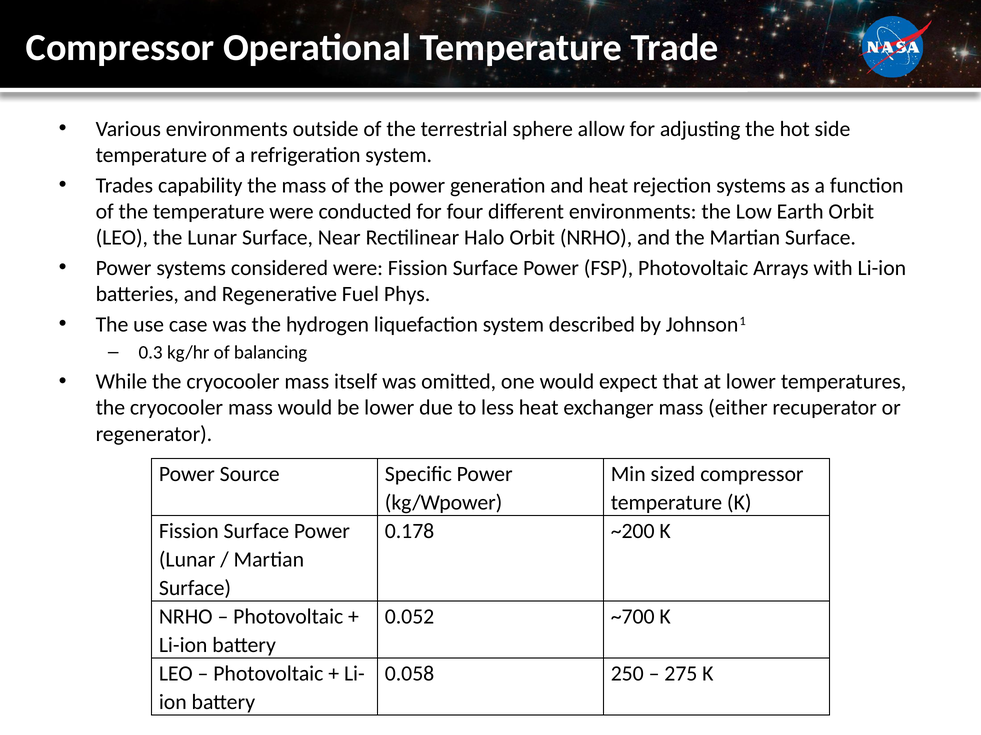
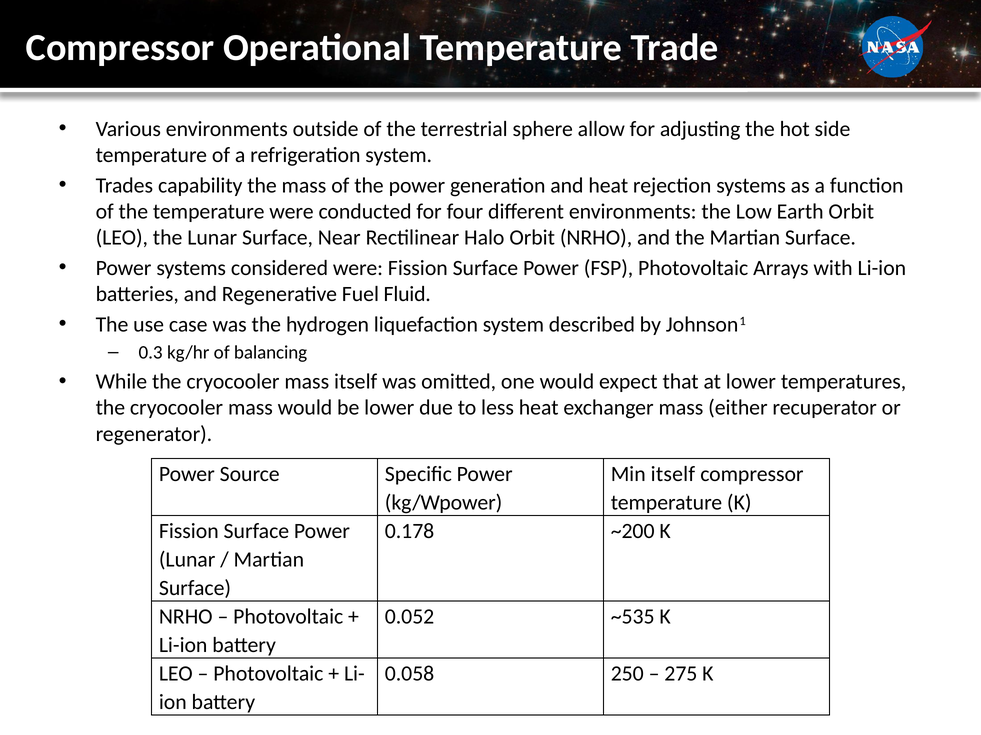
Phys: Phys -> Fluid
Min sized: sized -> itself
~700: ~700 -> ~535
